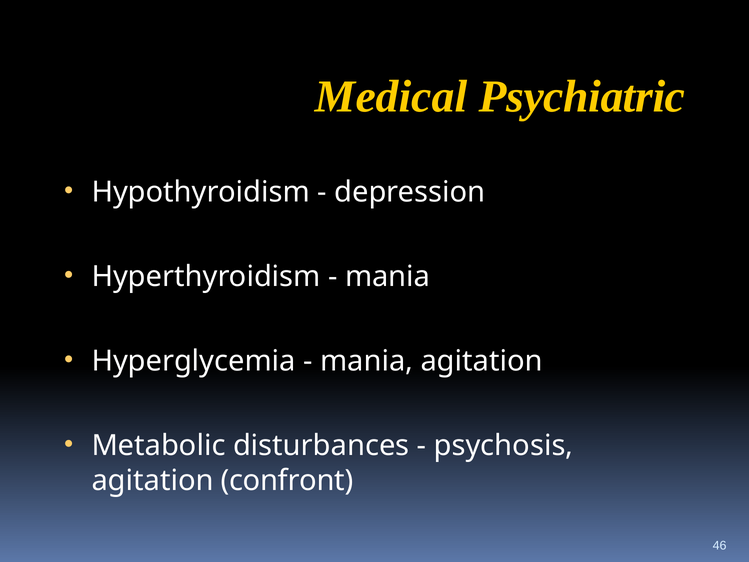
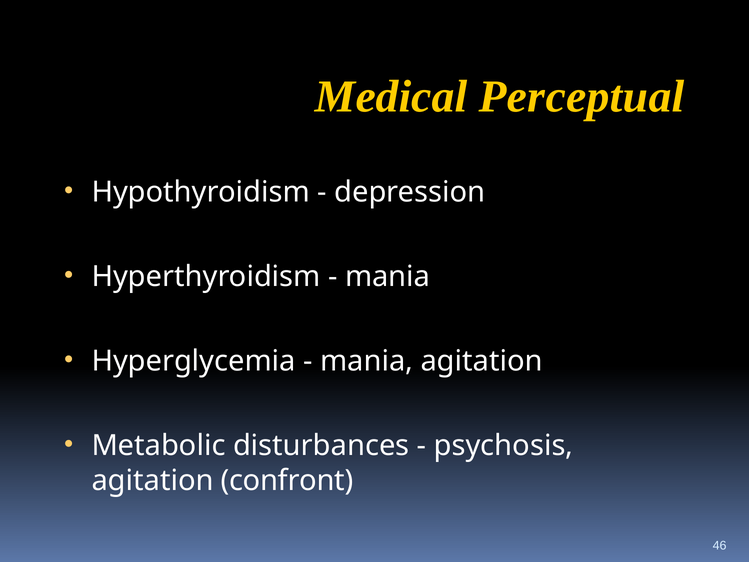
Psychiatric: Psychiatric -> Perceptual
